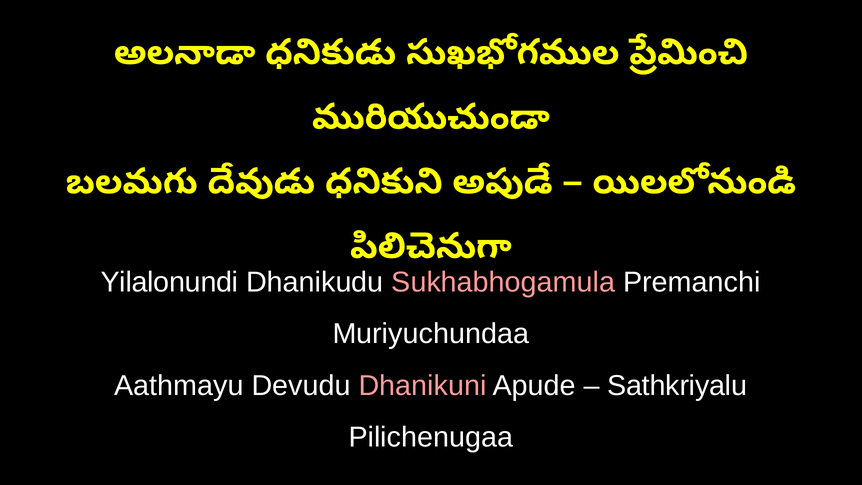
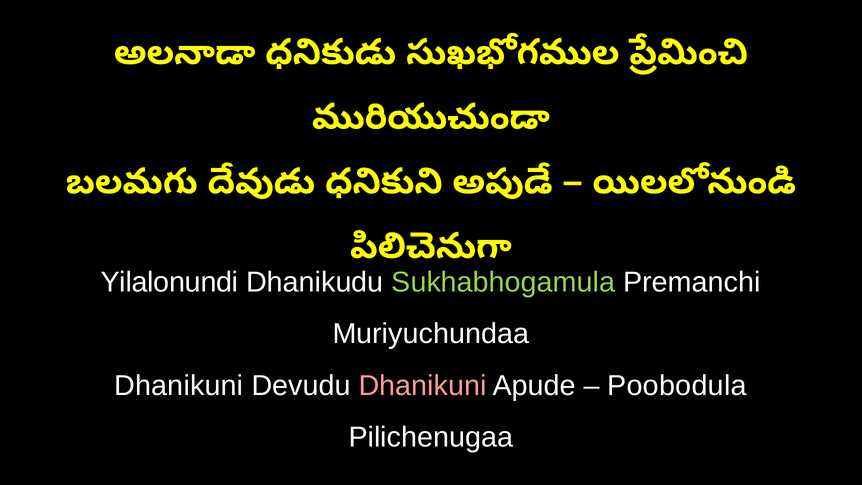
Sukhabhogamula colour: pink -> light green
Aathmayu at (179, 386): Aathmayu -> Dhanikuni
Sathkriyalu: Sathkriyalu -> Poobodula
